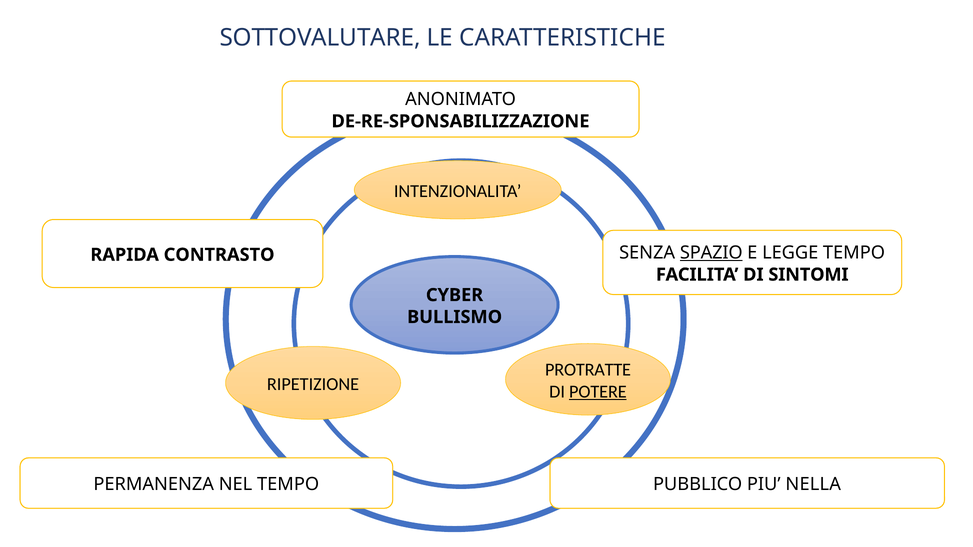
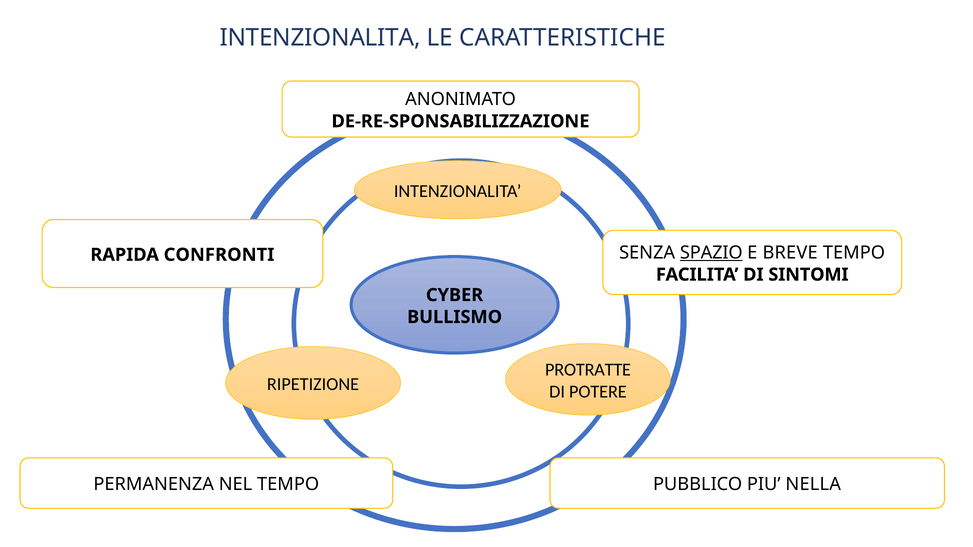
SOTTOVALUTARE at (320, 38): SOTTOVALUTARE -> INTENZIONALITA
CONTRASTO: CONTRASTO -> CONFRONTI
LEGGE: LEGGE -> BREVE
POTERE underline: present -> none
